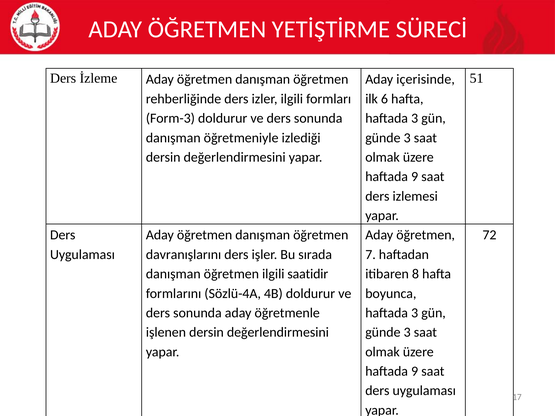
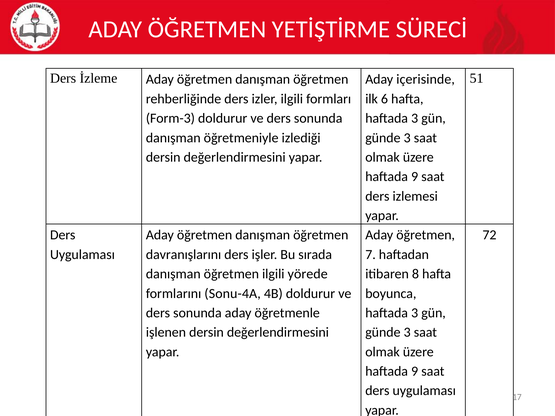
saatidir: saatidir -> yörede
Sözlü-4A: Sözlü-4A -> Sonu-4A
